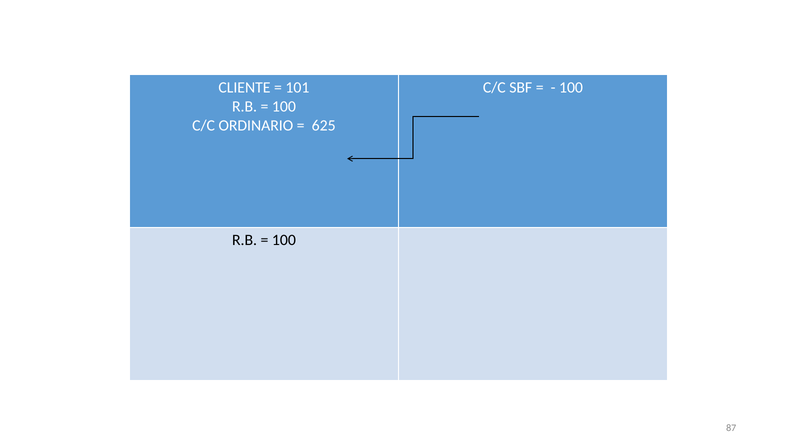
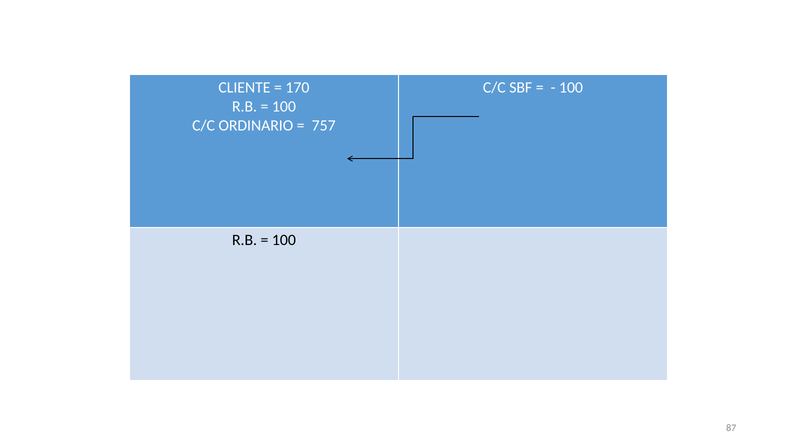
101: 101 -> 170
625: 625 -> 757
